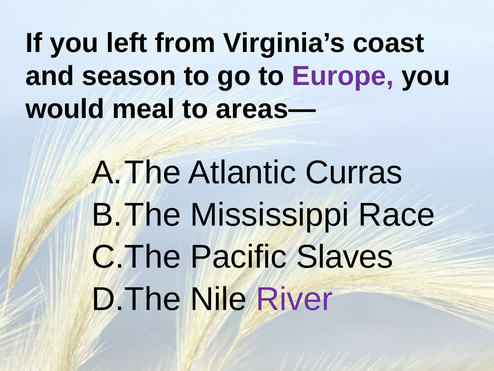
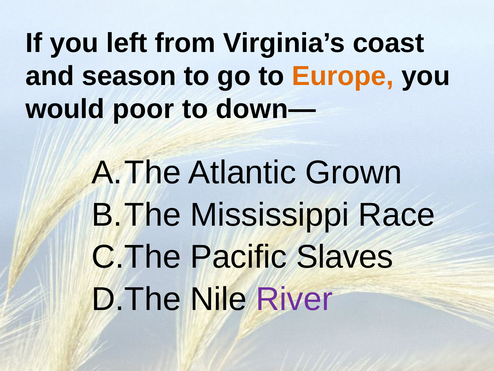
Europe colour: purple -> orange
meal: meal -> poor
areas—: areas— -> down—
Curras: Curras -> Grown
